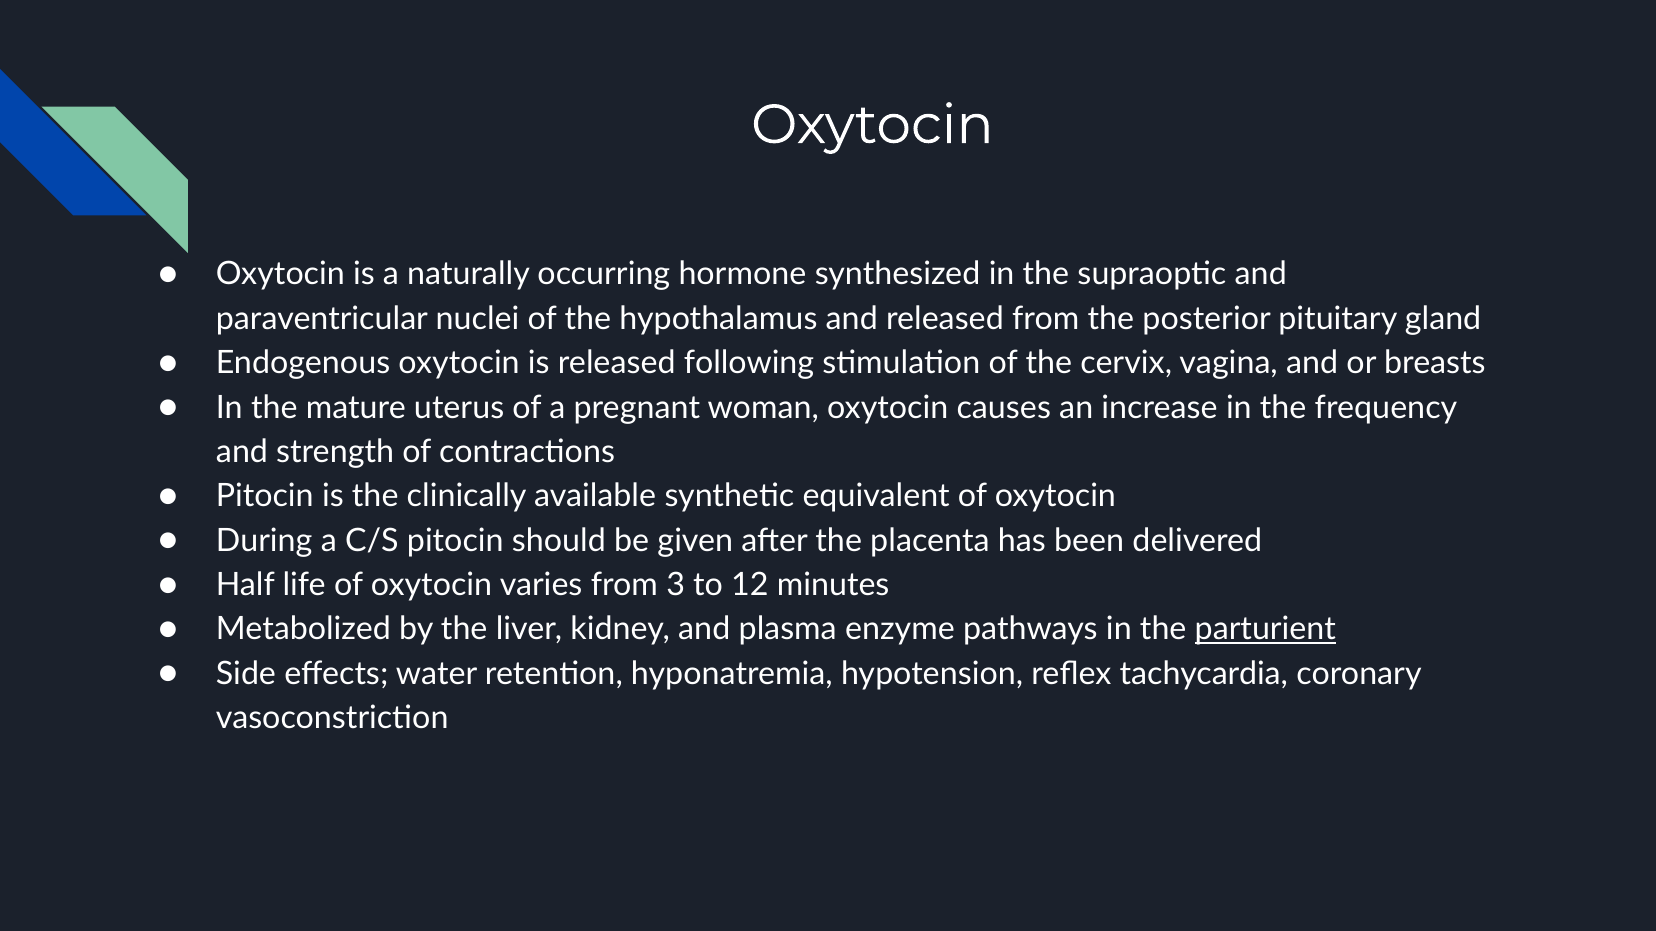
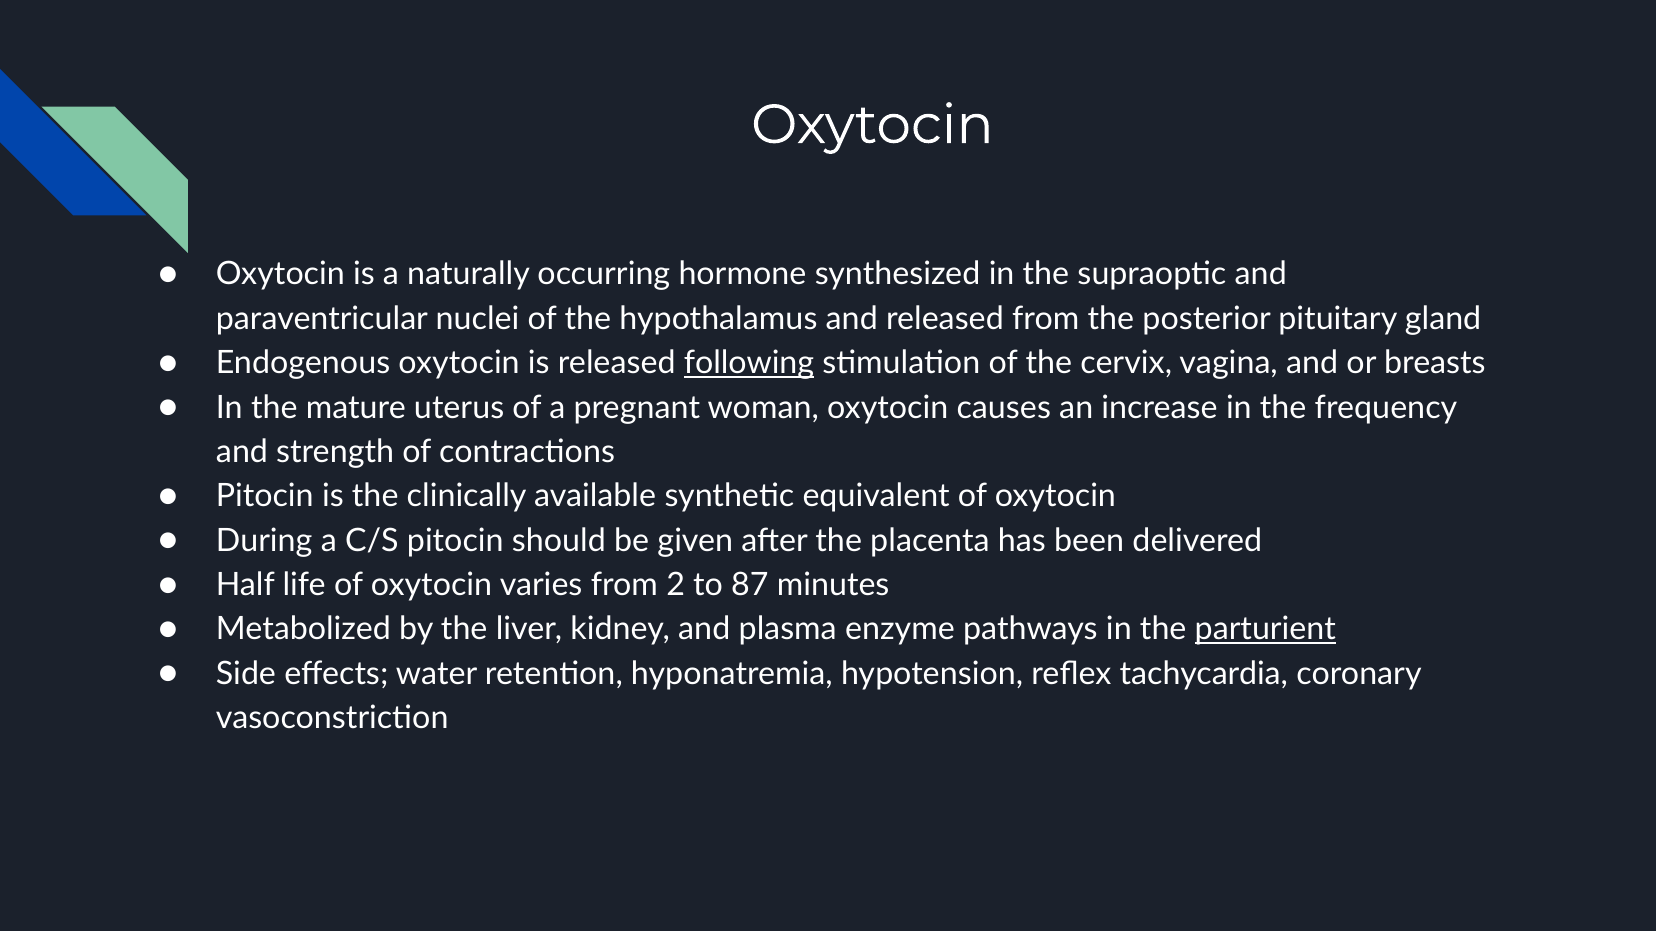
following underline: none -> present
3: 3 -> 2
12: 12 -> 87
